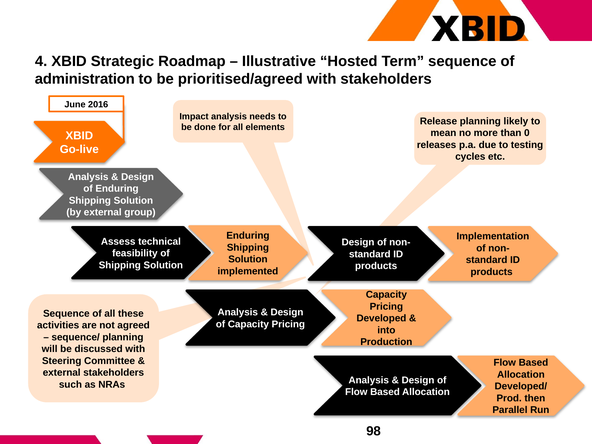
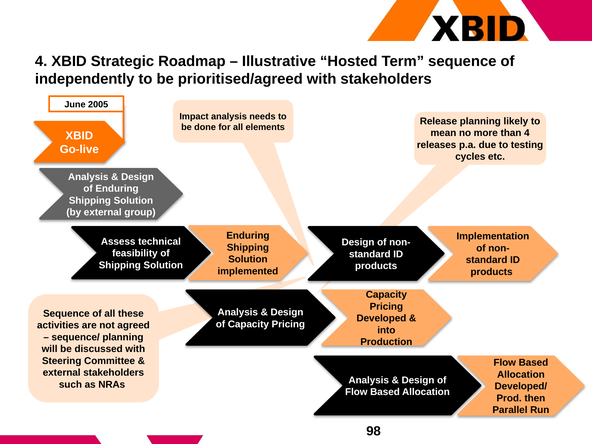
administration: administration -> independently
2016: 2016 -> 2005
than 0: 0 -> 4
